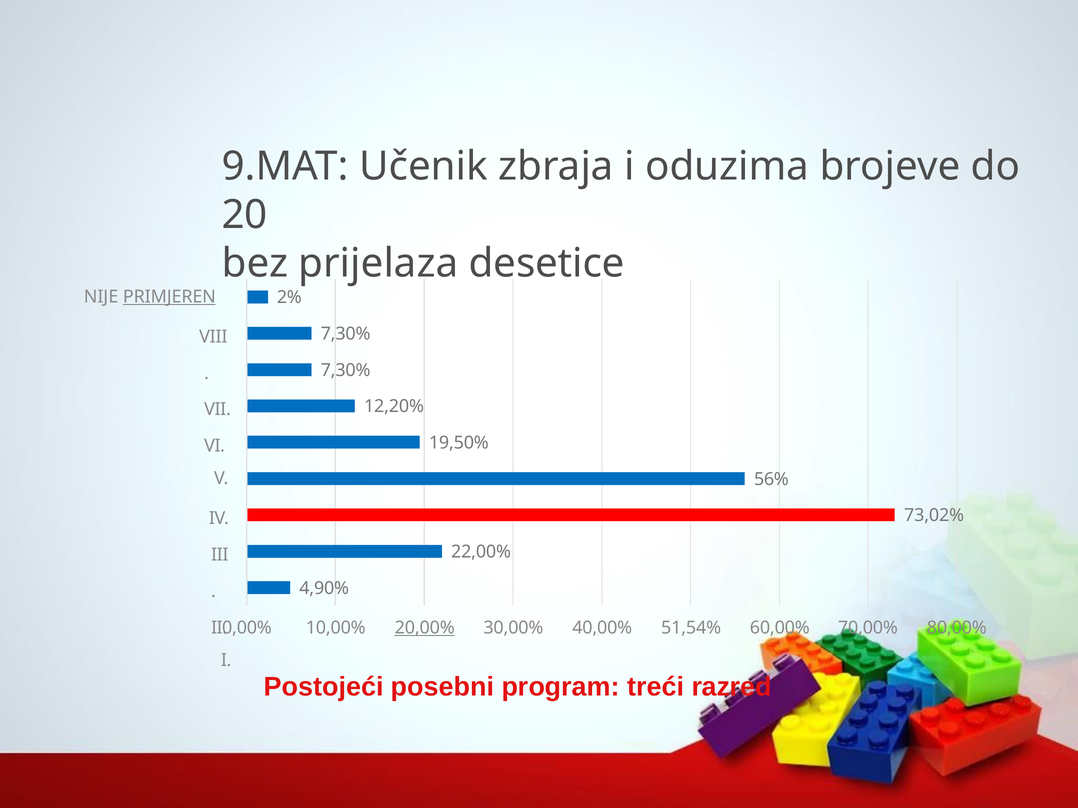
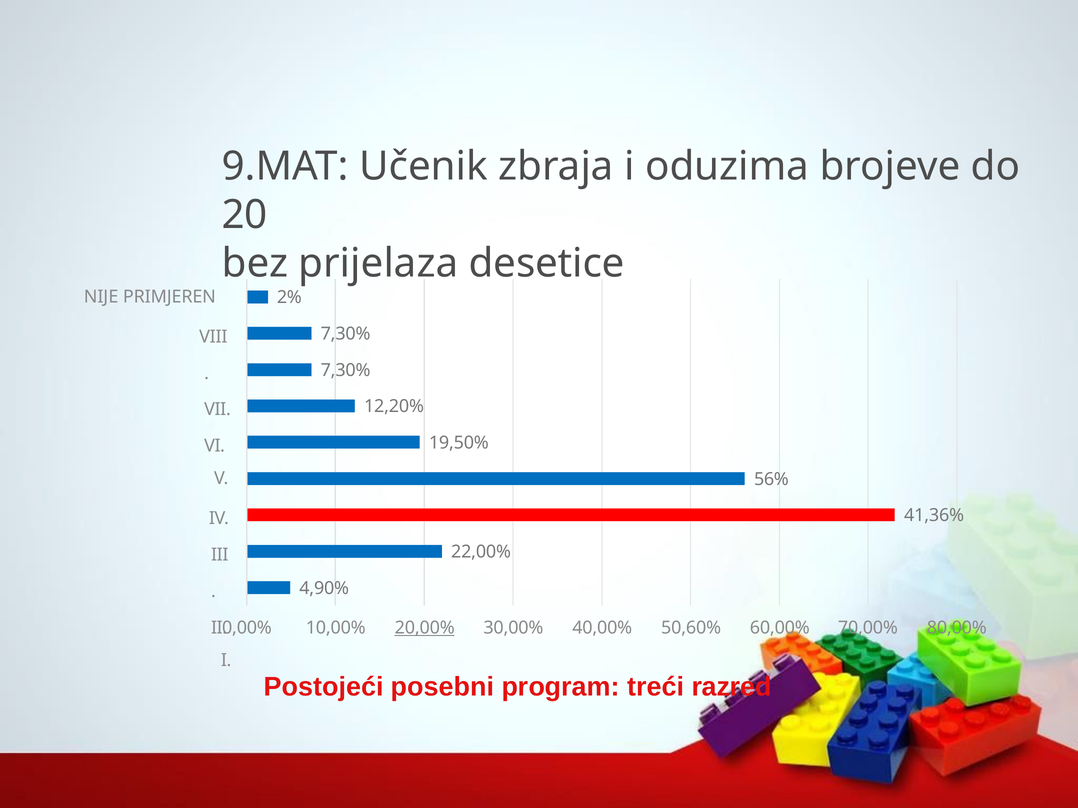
PRIMJEREN underline: present -> none
73,02%: 73,02% -> 41,36%
51,54%: 51,54% -> 50,60%
